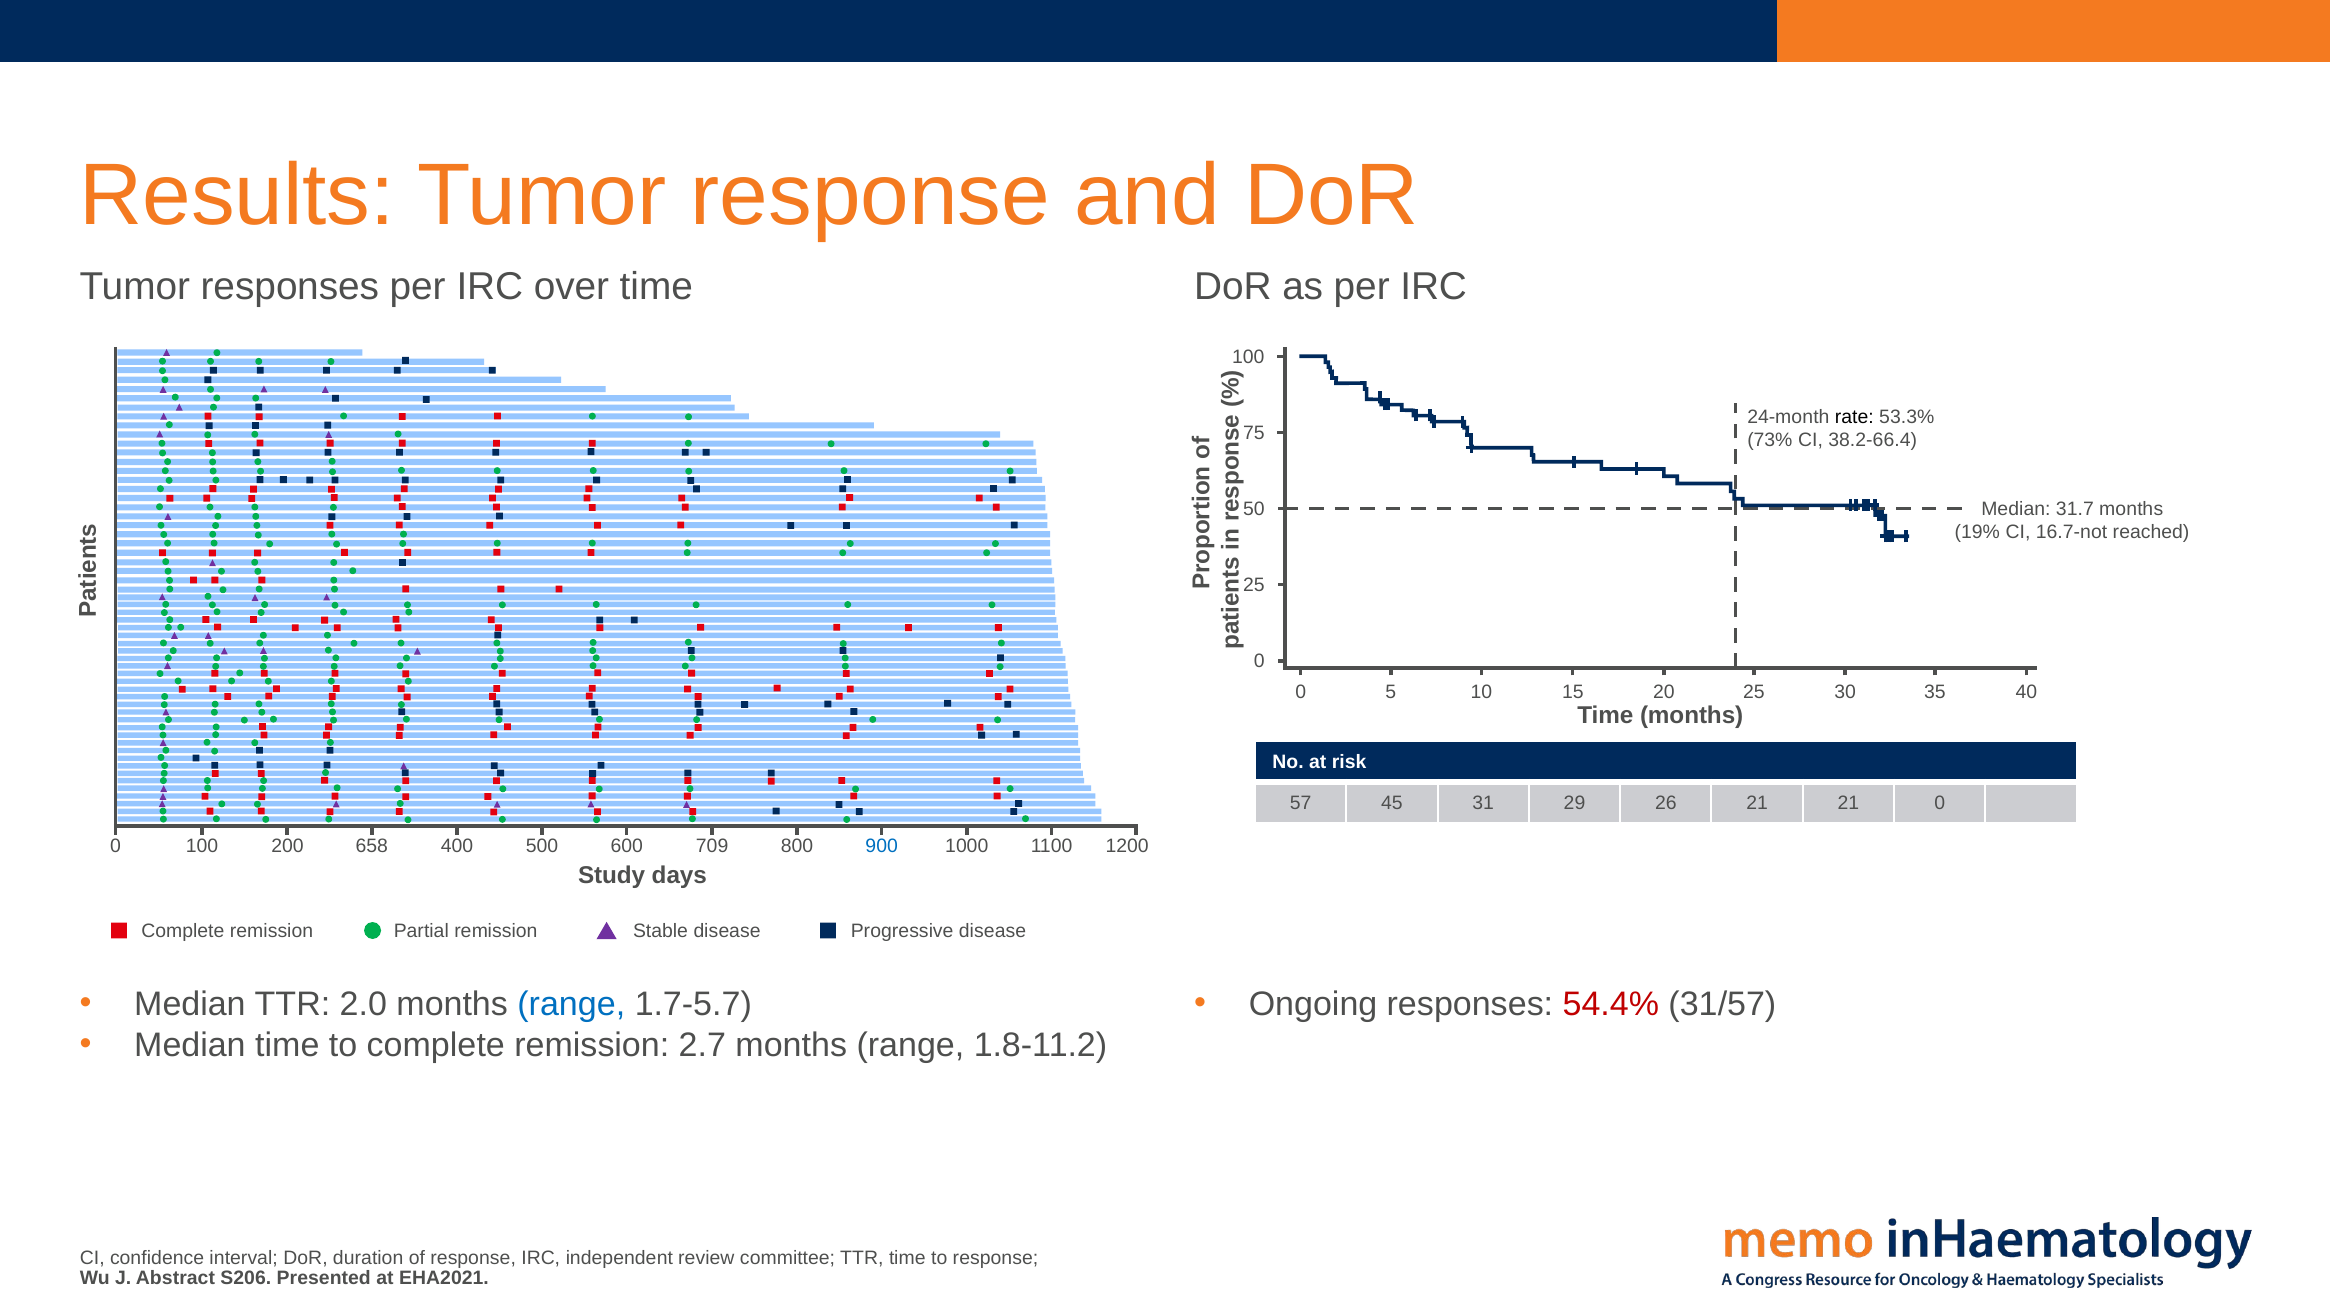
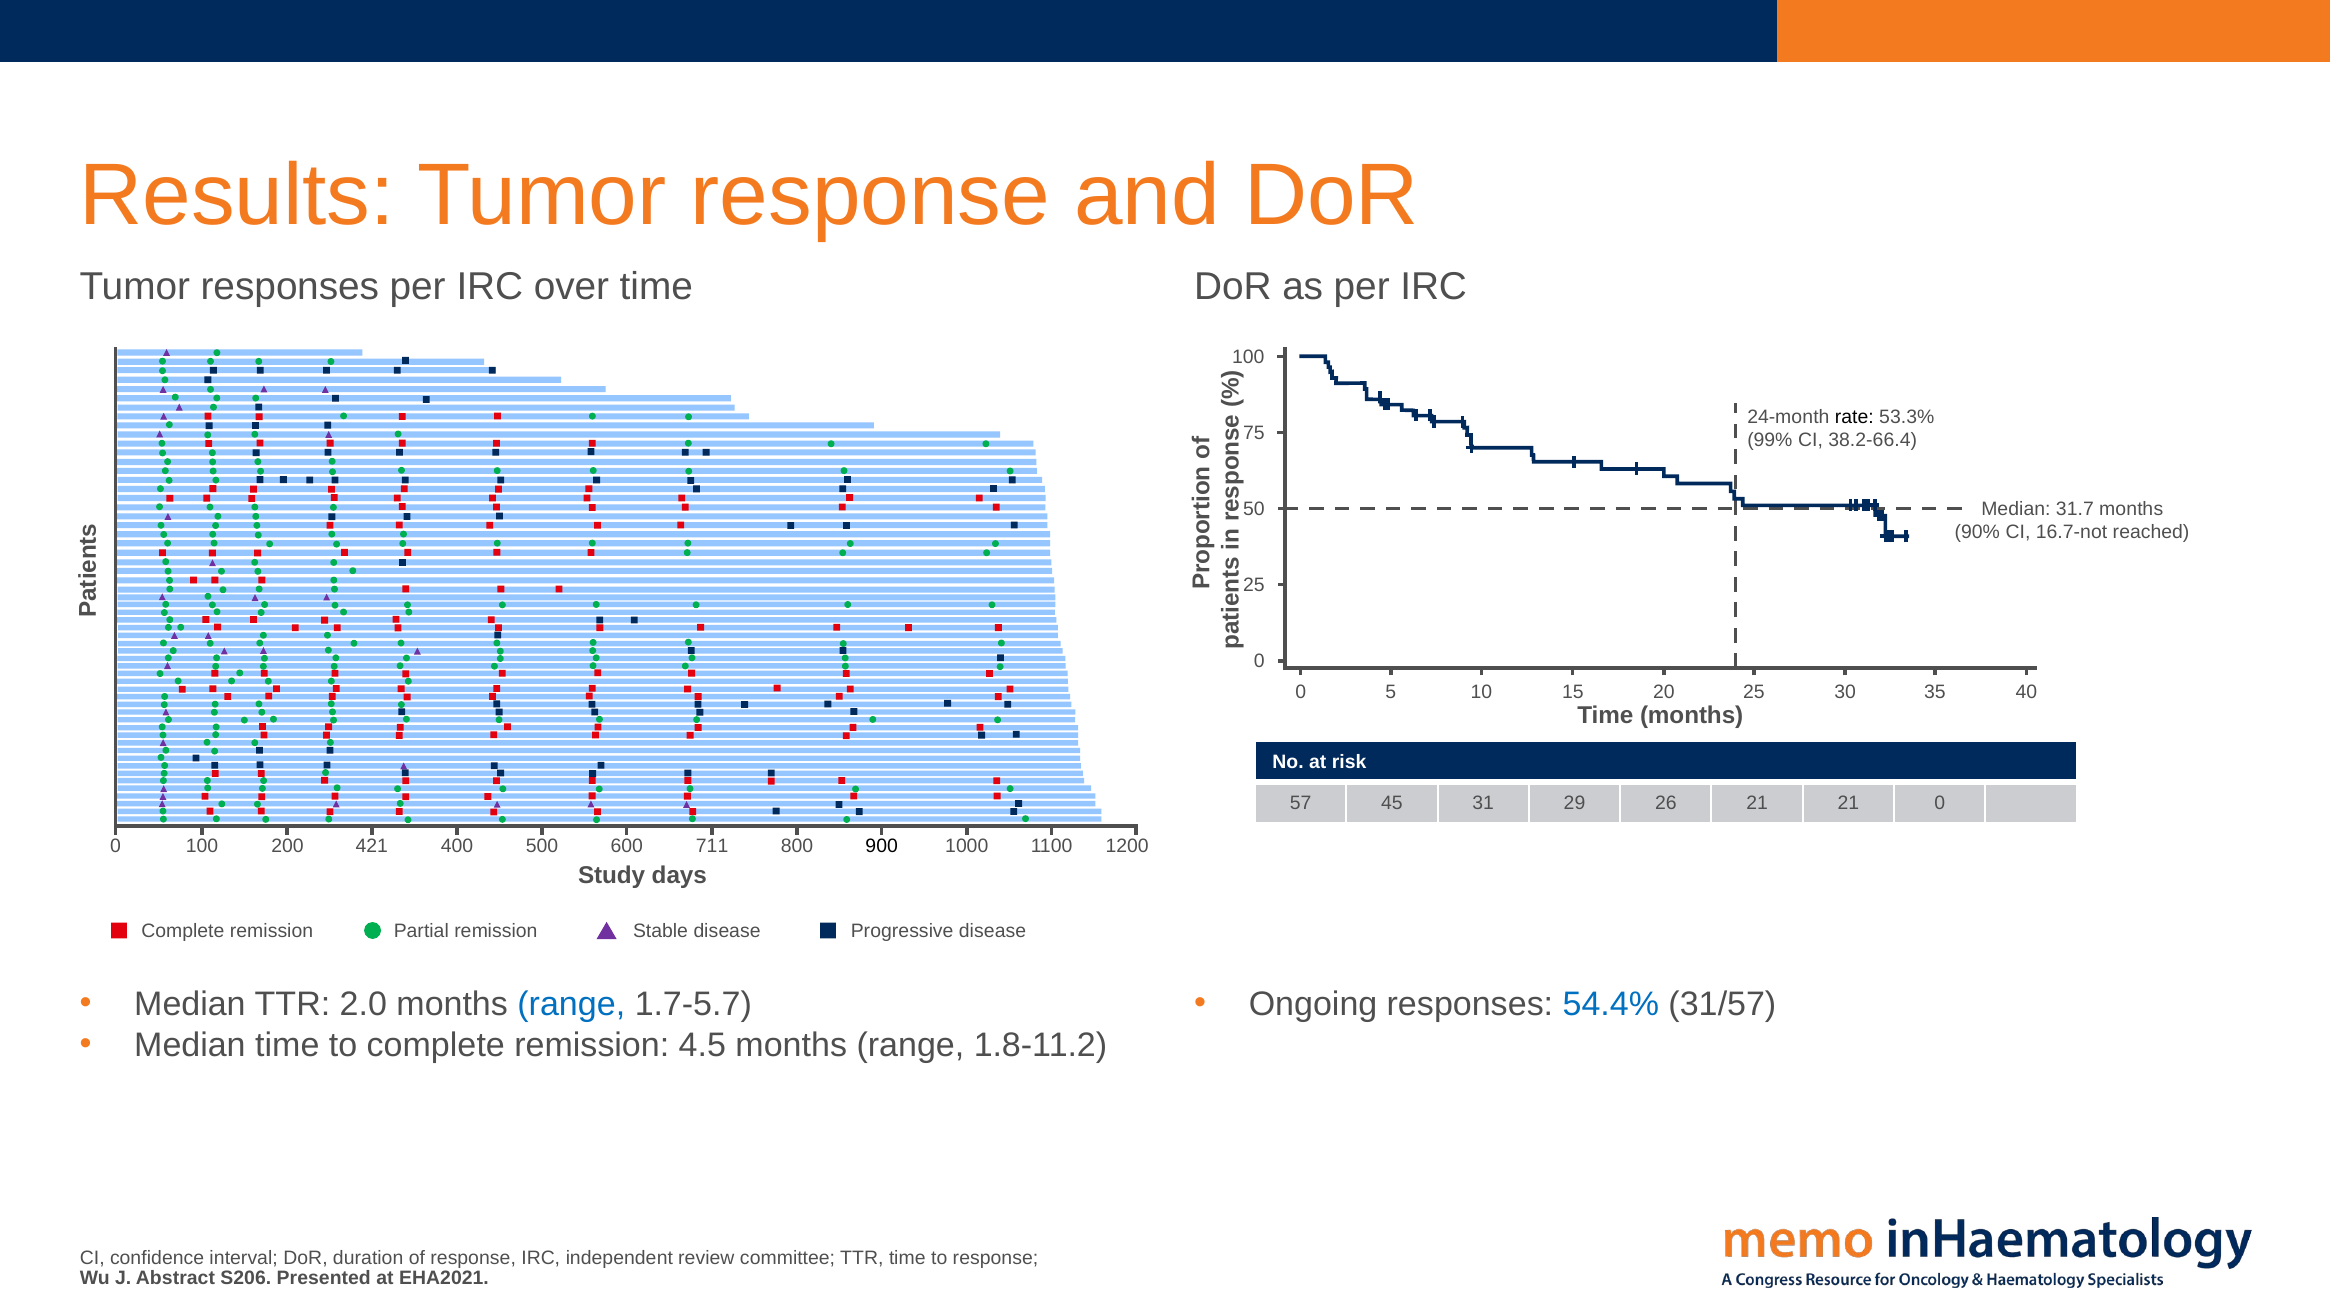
73%: 73% -> 99%
19%: 19% -> 90%
658: 658 -> 421
709: 709 -> 711
900 colour: blue -> black
54.4% colour: red -> blue
2.7: 2.7 -> 4.5
